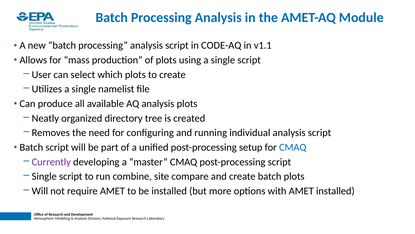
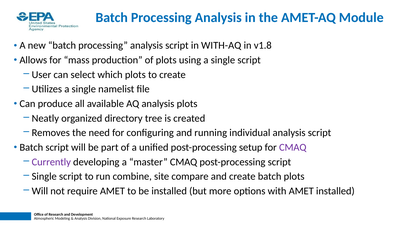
CODE-AQ: CODE-AQ -> WITH-AQ
v1.1: v1.1 -> v1.8
CMAQ at (293, 147) colour: blue -> purple
